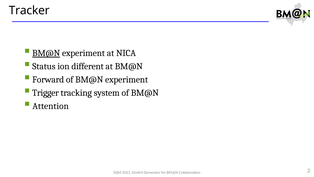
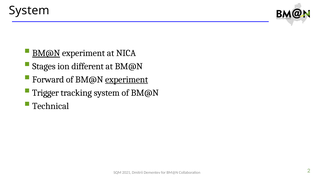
Tracker at (29, 11): Tracker -> System
Status: Status -> Stages
experiment at (127, 79) underline: none -> present
Attention: Attention -> Technical
